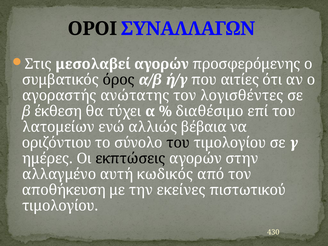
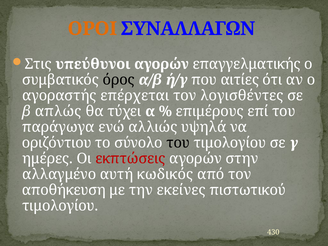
ΟΡΟΙ colour: black -> orange
μεσολαβεί: μεσολαβεί -> υπεύθυνοι
προσφερόμενης: προσφερόμενης -> επαγγελματικής
ανώτατης: ανώτατης -> επέρχεται
έκθεση: έκθεση -> απλώς
διαθέσιμο: διαθέσιμο -> επιμέρους
λατομείων: λατομείων -> παράγωγα
βέβαια: βέβαια -> υψηλά
εκπτώσεις colour: black -> red
